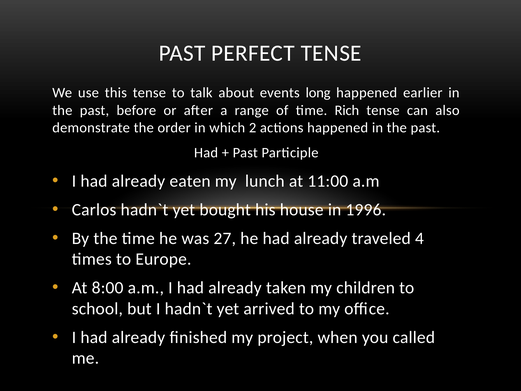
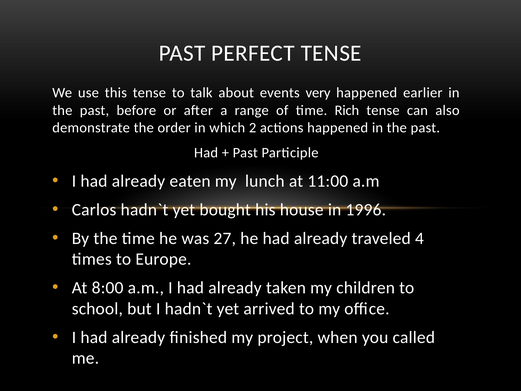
long: long -> very
